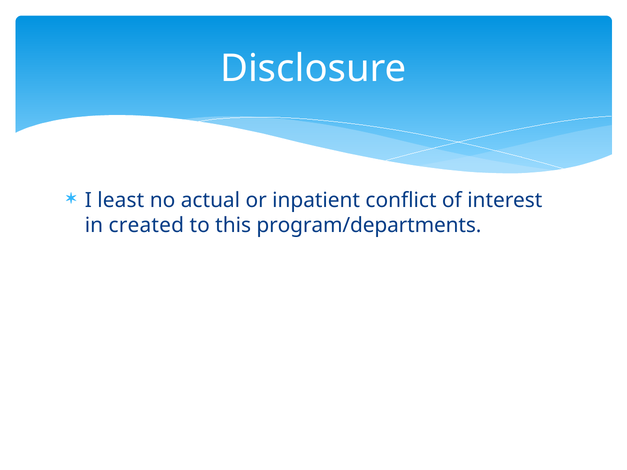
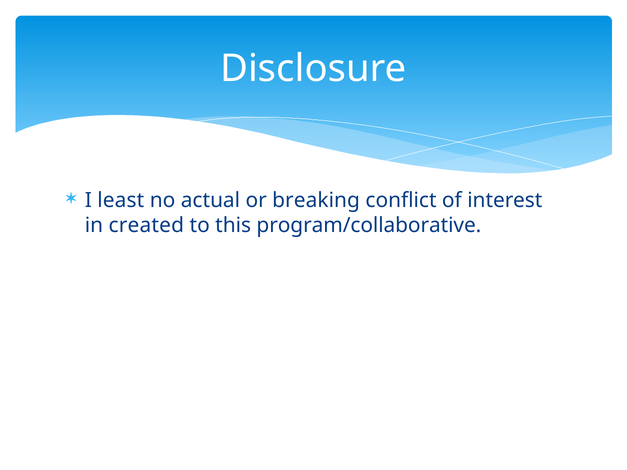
inpatient: inpatient -> breaking
program/departments: program/departments -> program/collaborative
